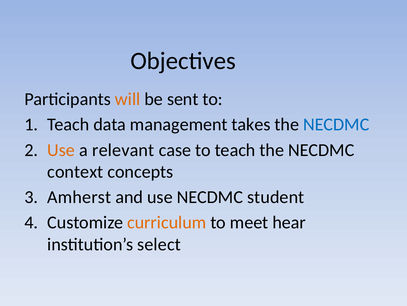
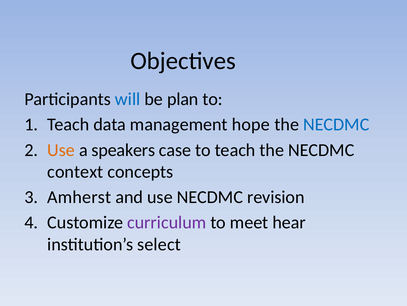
will colour: orange -> blue
sent: sent -> plan
takes: takes -> hope
relevant: relevant -> speakers
student: student -> revision
curriculum colour: orange -> purple
